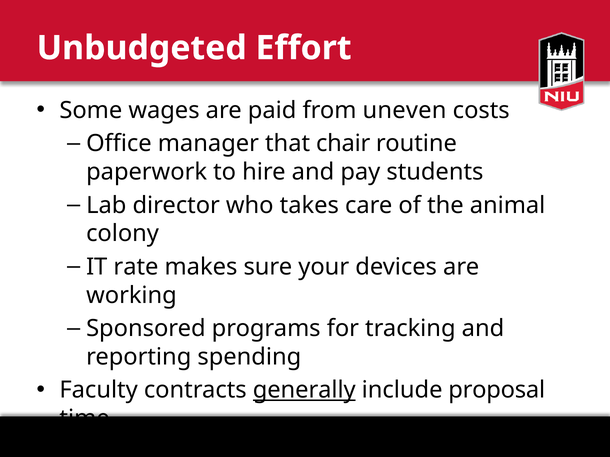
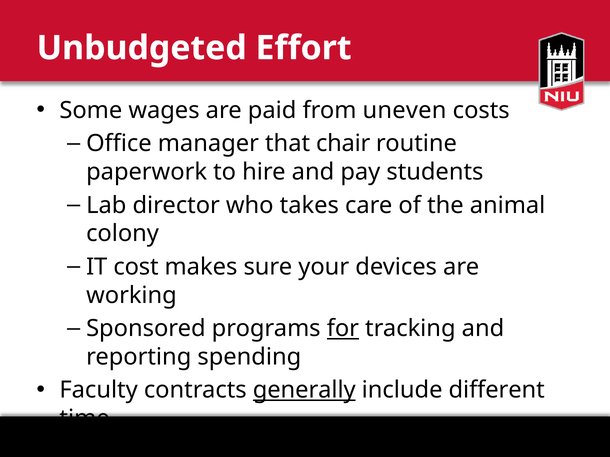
rate: rate -> cost
for underline: none -> present
proposal: proposal -> different
